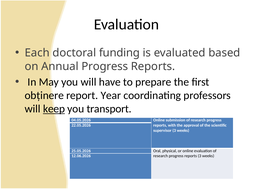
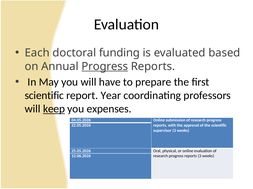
Progress at (105, 67) underline: none -> present
obținere at (44, 96): obținere -> scientific
transport: transport -> expenses
